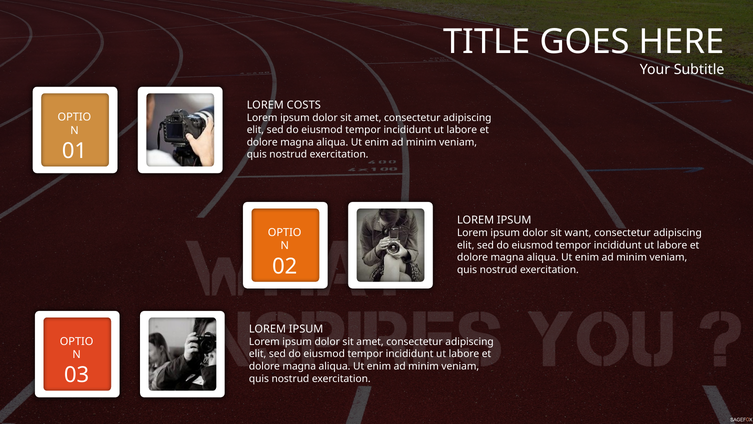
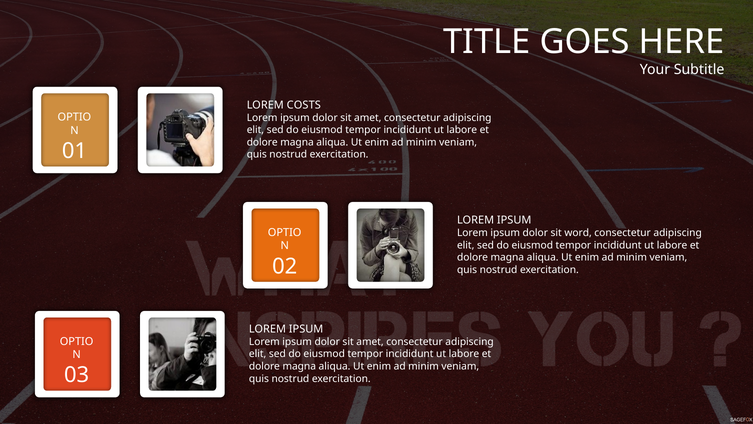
want: want -> word
